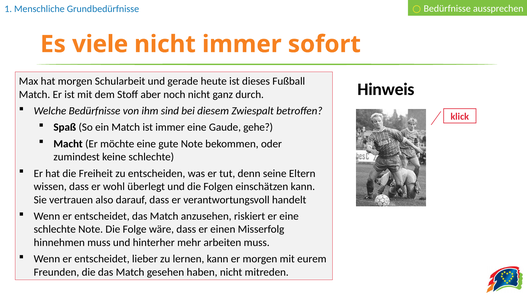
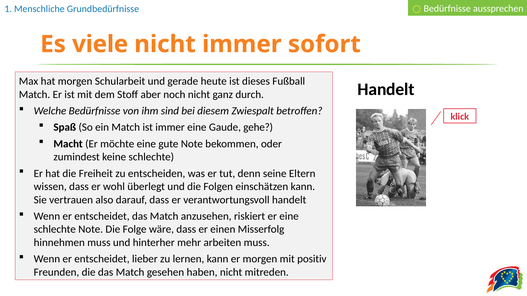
Hinweis at (386, 90): Hinweis -> Handelt
eurem: eurem -> positiv
